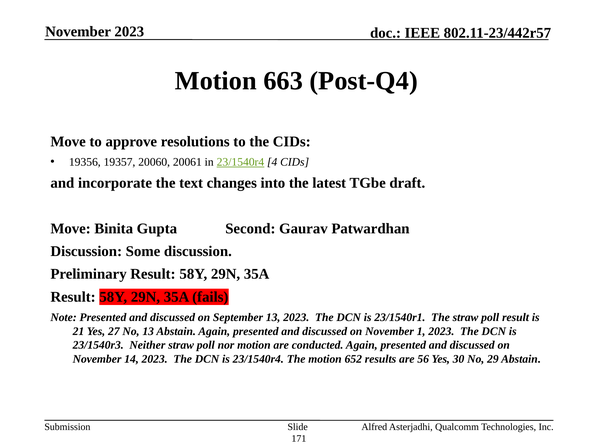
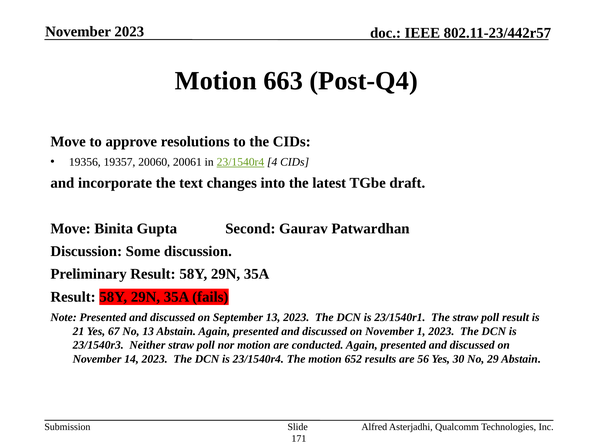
27: 27 -> 67
